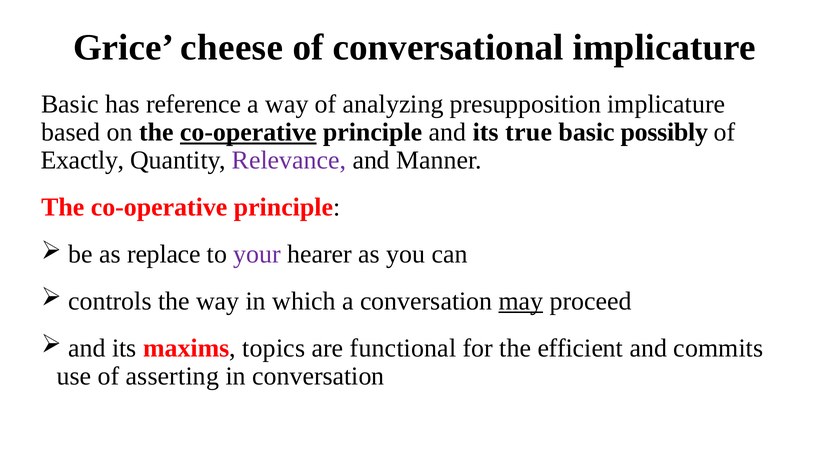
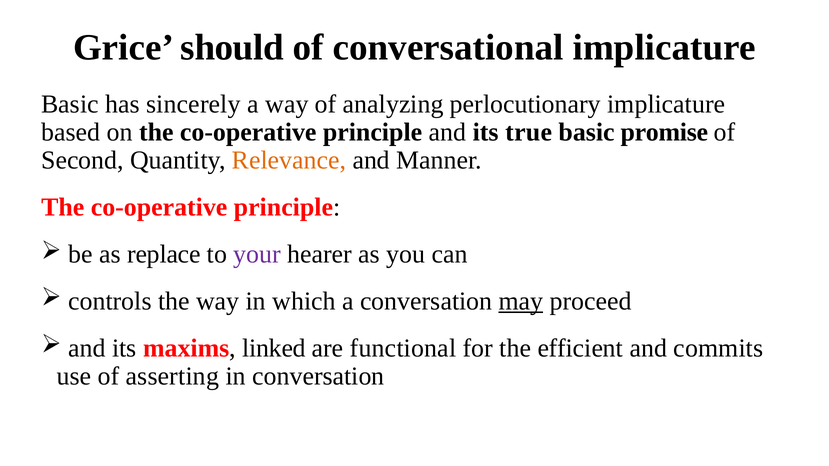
cheese: cheese -> should
reference: reference -> sincerely
presupposition: presupposition -> perlocutionary
co-operative at (248, 132) underline: present -> none
possibly: possibly -> promise
Exactly: Exactly -> Second
Relevance colour: purple -> orange
topics: topics -> linked
